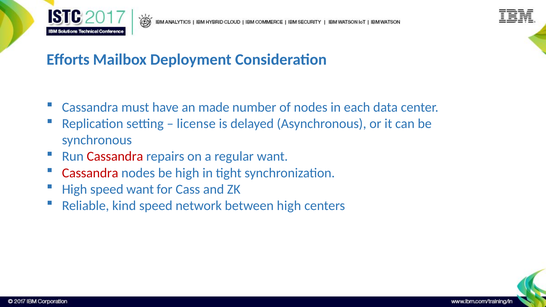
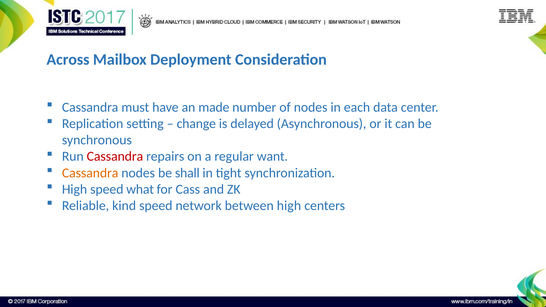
Efforts: Efforts -> Across
license: license -> change
Cassandra at (90, 173) colour: red -> orange
be high: high -> shall
speed want: want -> what
